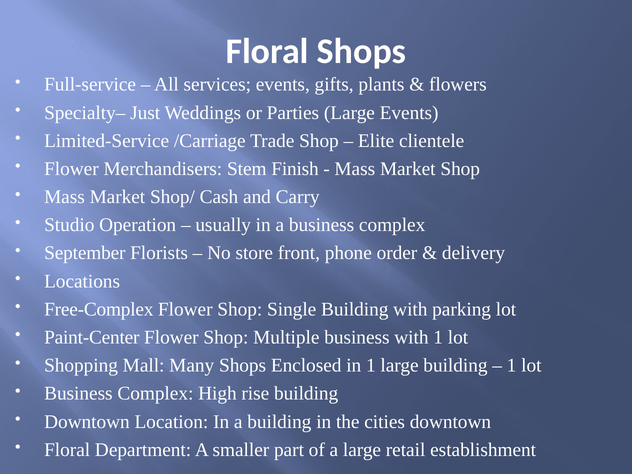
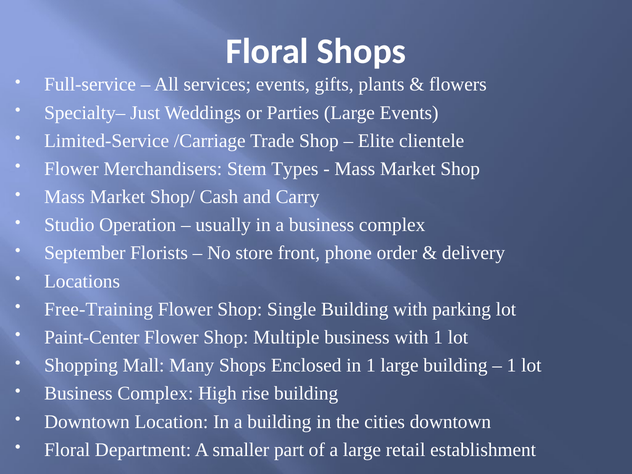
Finish: Finish -> Types
Free-Complex: Free-Complex -> Free-Training
